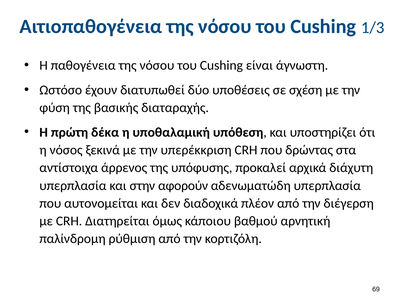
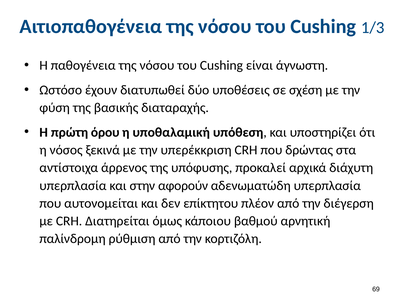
δέκα: δέκα -> όρου
διαδοχικά: διαδοχικά -> επίκτητου
